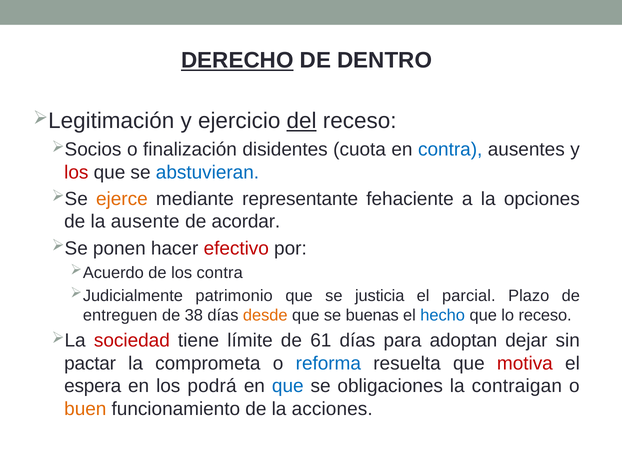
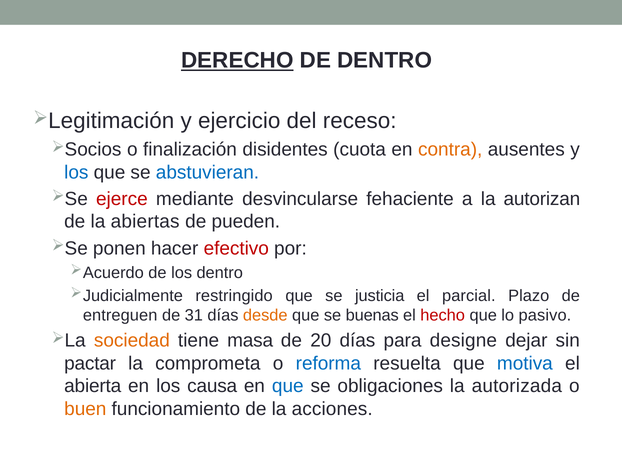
del underline: present -> none
contra at (450, 149) colour: blue -> orange
los at (76, 172) colour: red -> blue
ejerce colour: orange -> red
representante: representante -> desvincularse
opciones: opciones -> autorizan
ausente: ausente -> abiertas
acordar: acordar -> pueden
los contra: contra -> dentro
patrimonio: patrimonio -> restringido
38: 38 -> 31
hecho colour: blue -> red
lo receso: receso -> pasivo
sociedad colour: red -> orange
límite: límite -> masa
61: 61 -> 20
adoptan: adoptan -> designe
motiva colour: red -> blue
espera: espera -> abierta
podrá: podrá -> causa
contraigan: contraigan -> autorizada
